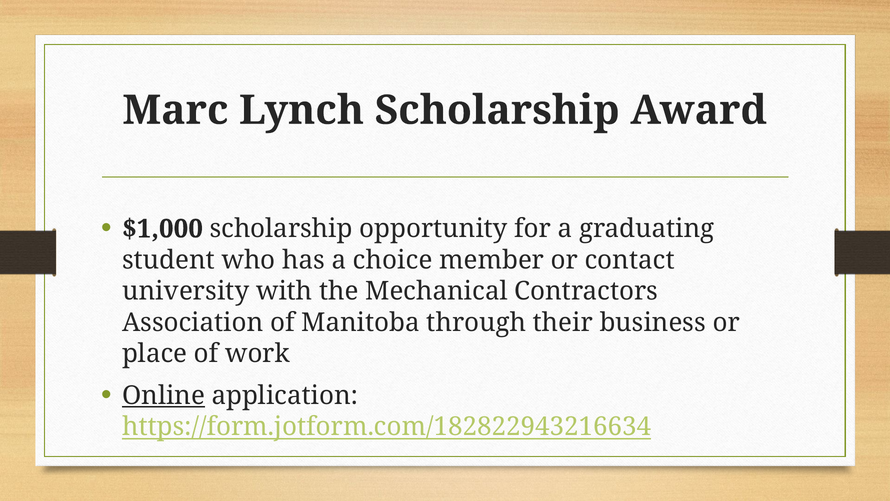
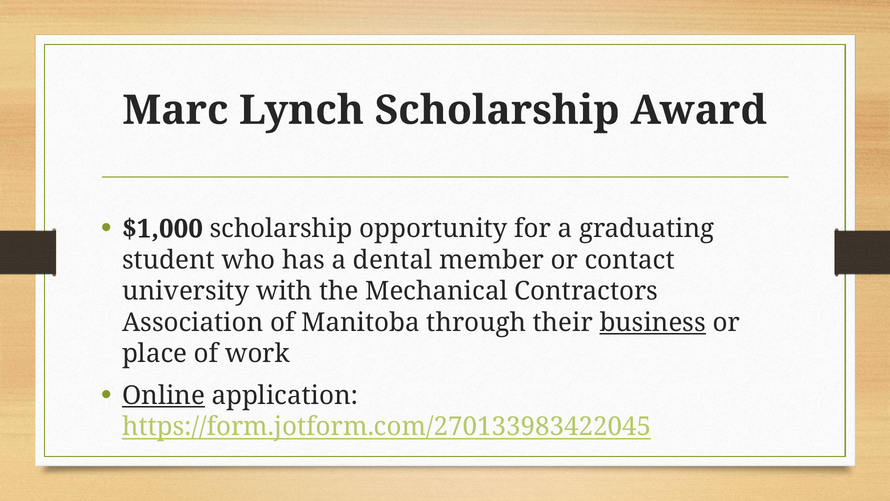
choice: choice -> dental
business underline: none -> present
https://form.jotform.com/182822943216634: https://form.jotform.com/182822943216634 -> https://form.jotform.com/270133983422045
